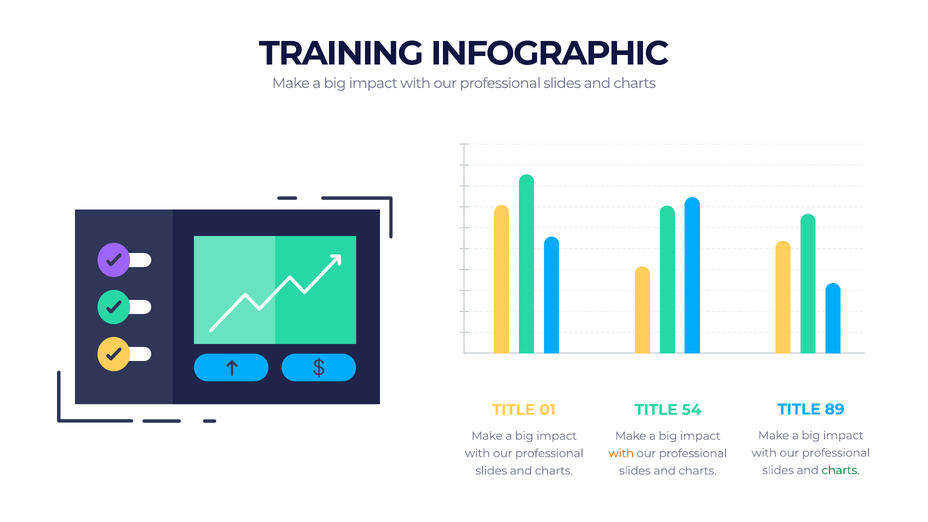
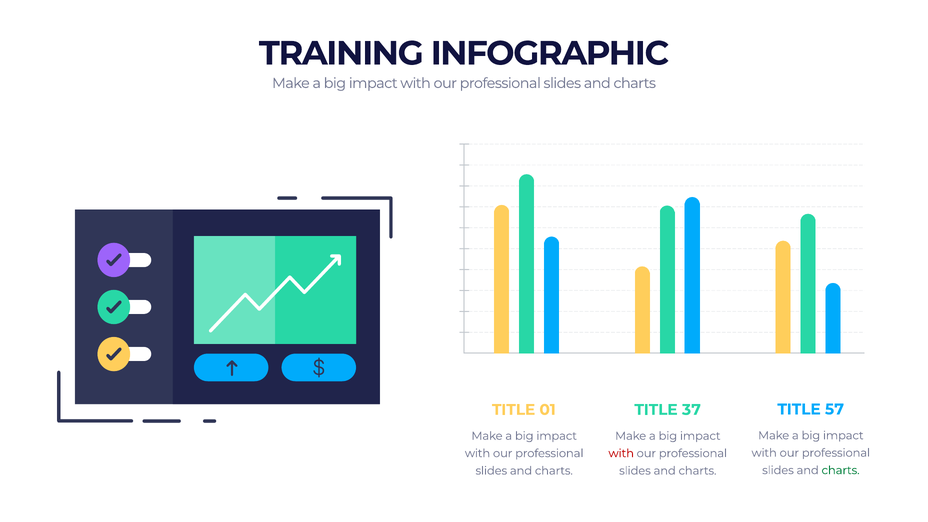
89: 89 -> 57
54: 54 -> 37
with at (621, 453) colour: orange -> red
